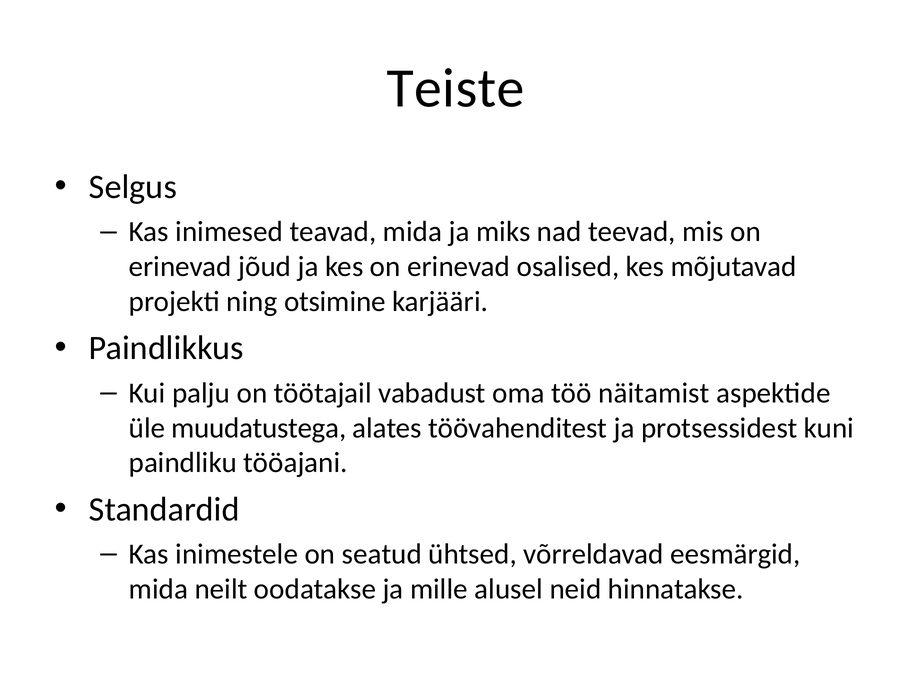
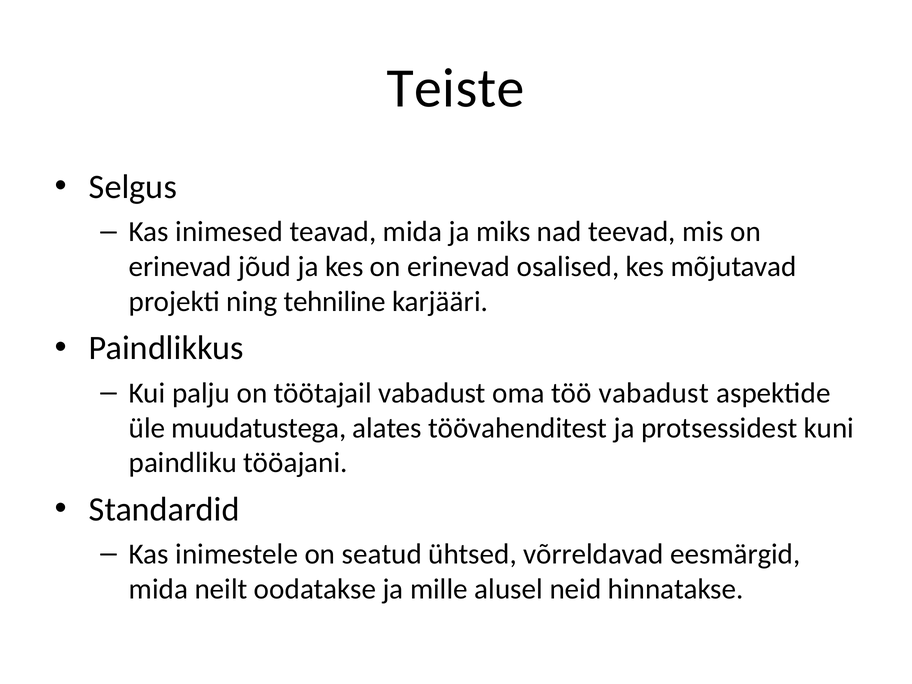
otsimine: otsimine -> tehniline
töö näitamist: näitamist -> vabadust
